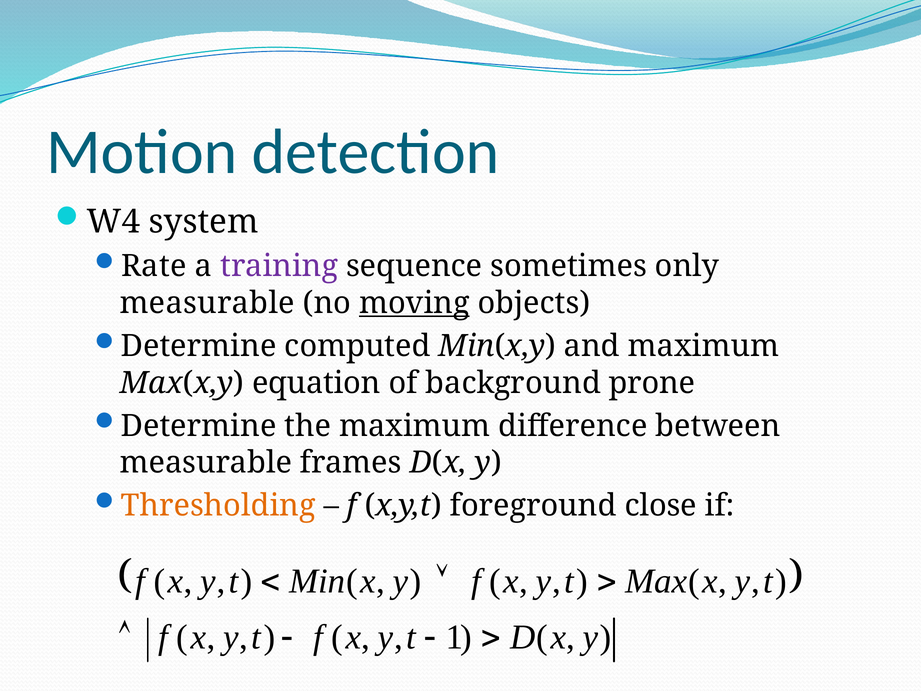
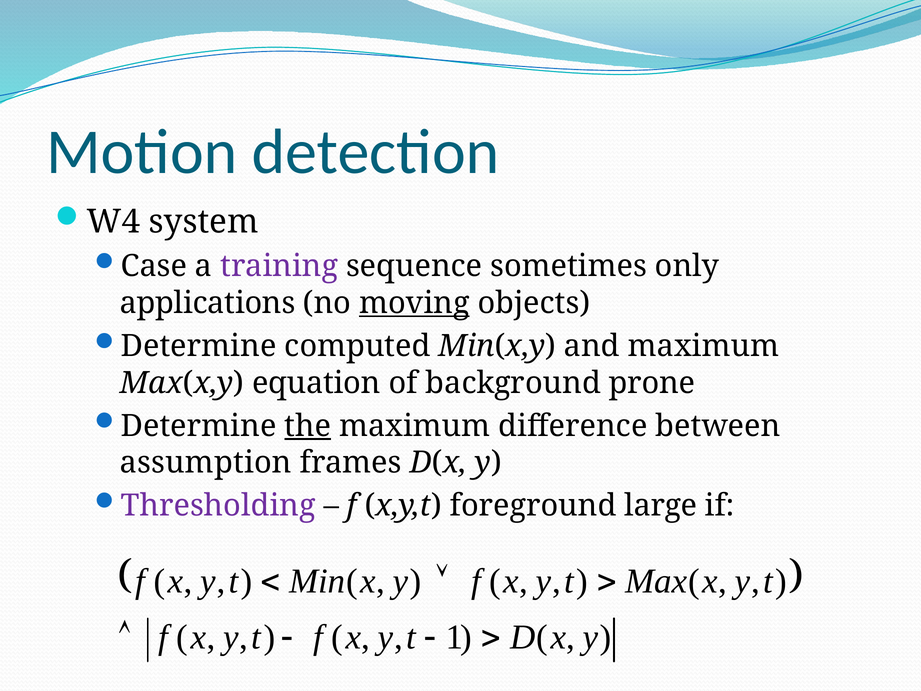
Rate: Rate -> Case
measurable at (207, 303): measurable -> applications
the underline: none -> present
measurable at (206, 463): measurable -> assumption
Thresholding colour: orange -> purple
close: close -> large
